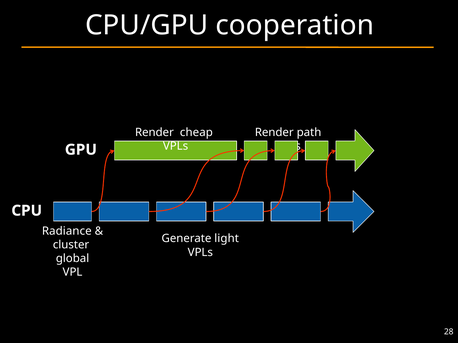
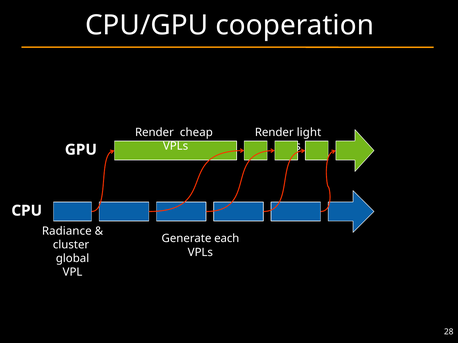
path: path -> light
light: light -> each
